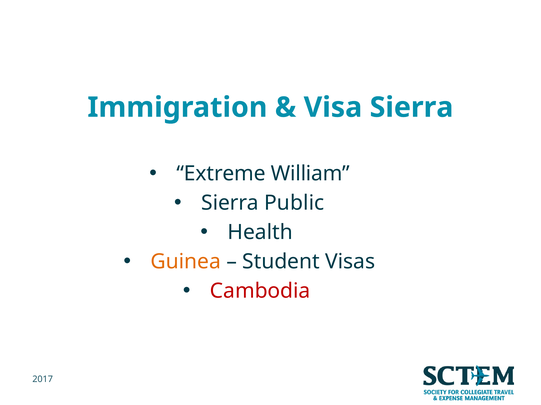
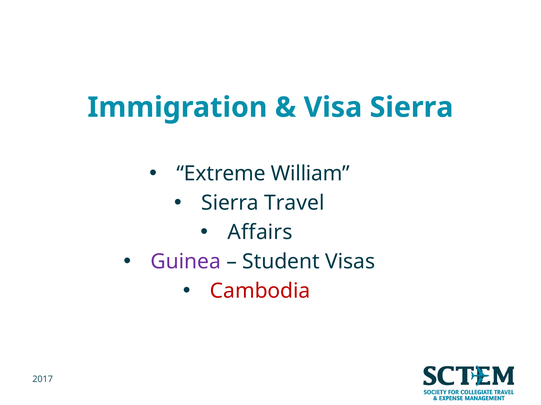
Public: Public -> Travel
Health: Health -> Affairs
Guinea colour: orange -> purple
